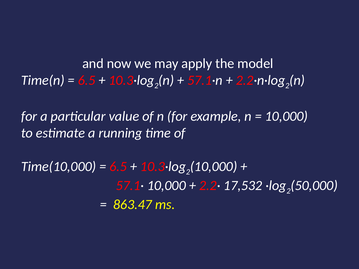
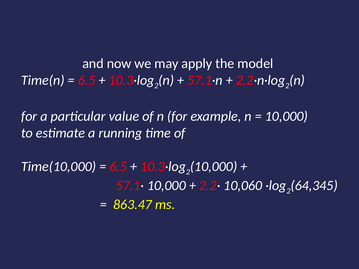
17,532: 17,532 -> 10,060
50,000: 50,000 -> 64,345
